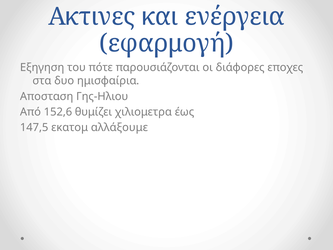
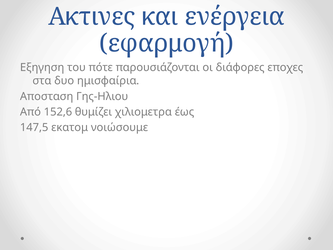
αλλάξουμε: αλλάξουμε -> νοιώσουμε
